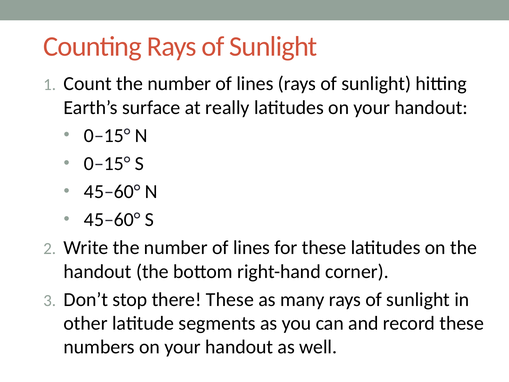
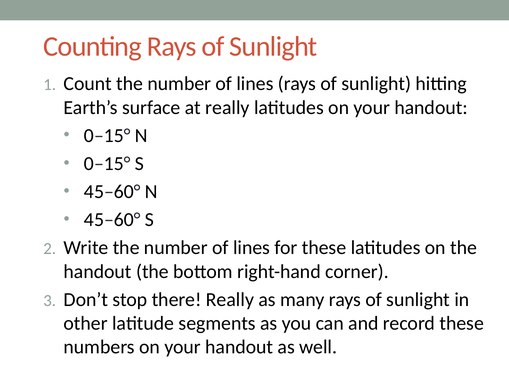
there These: These -> Really
